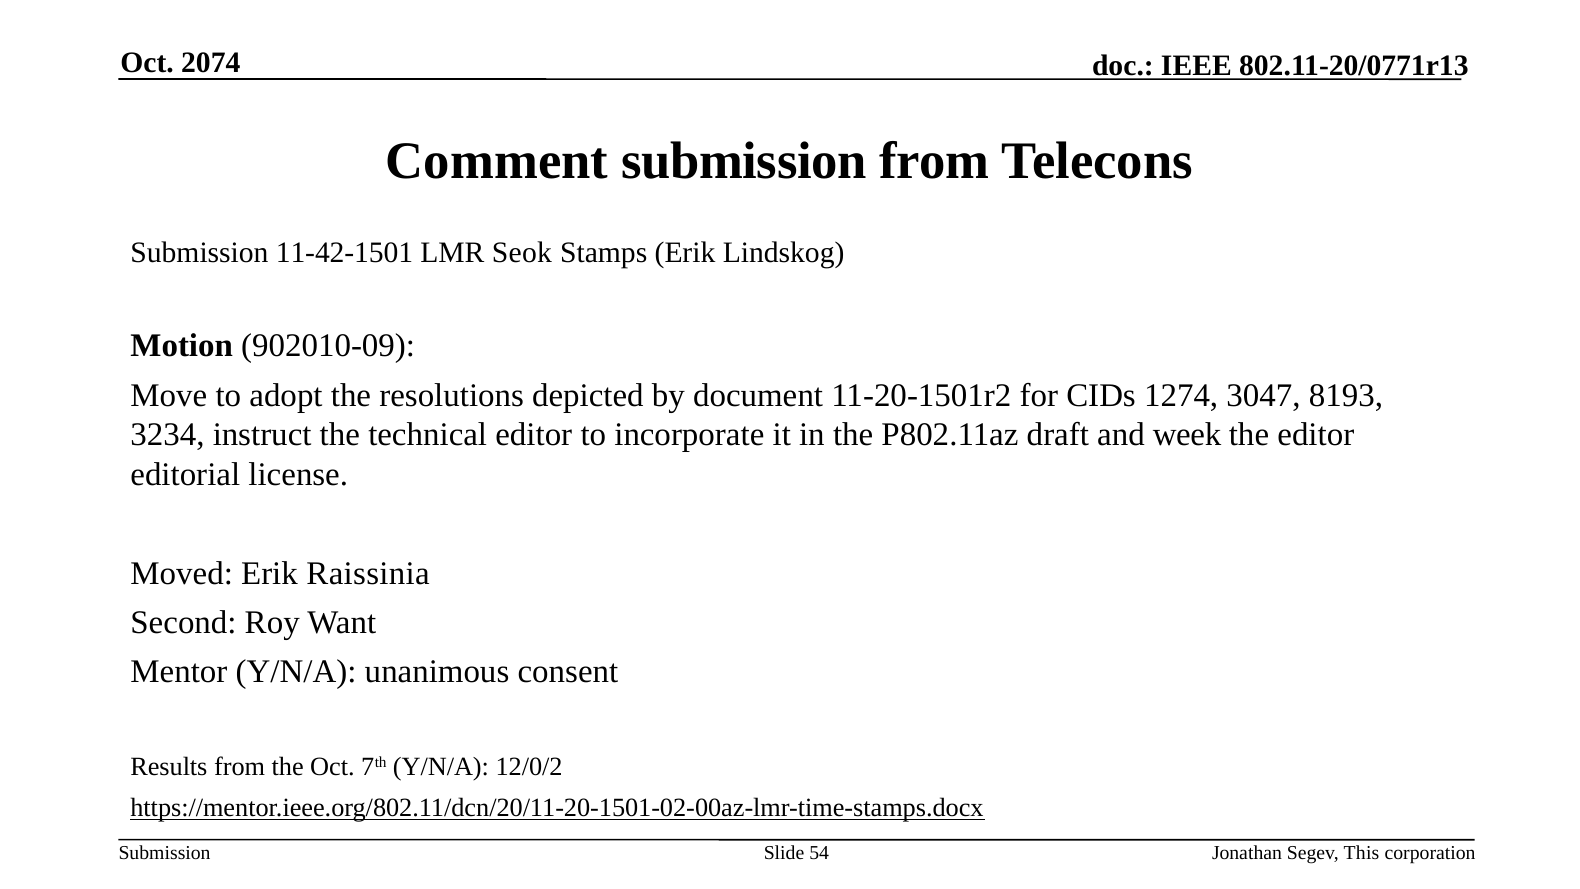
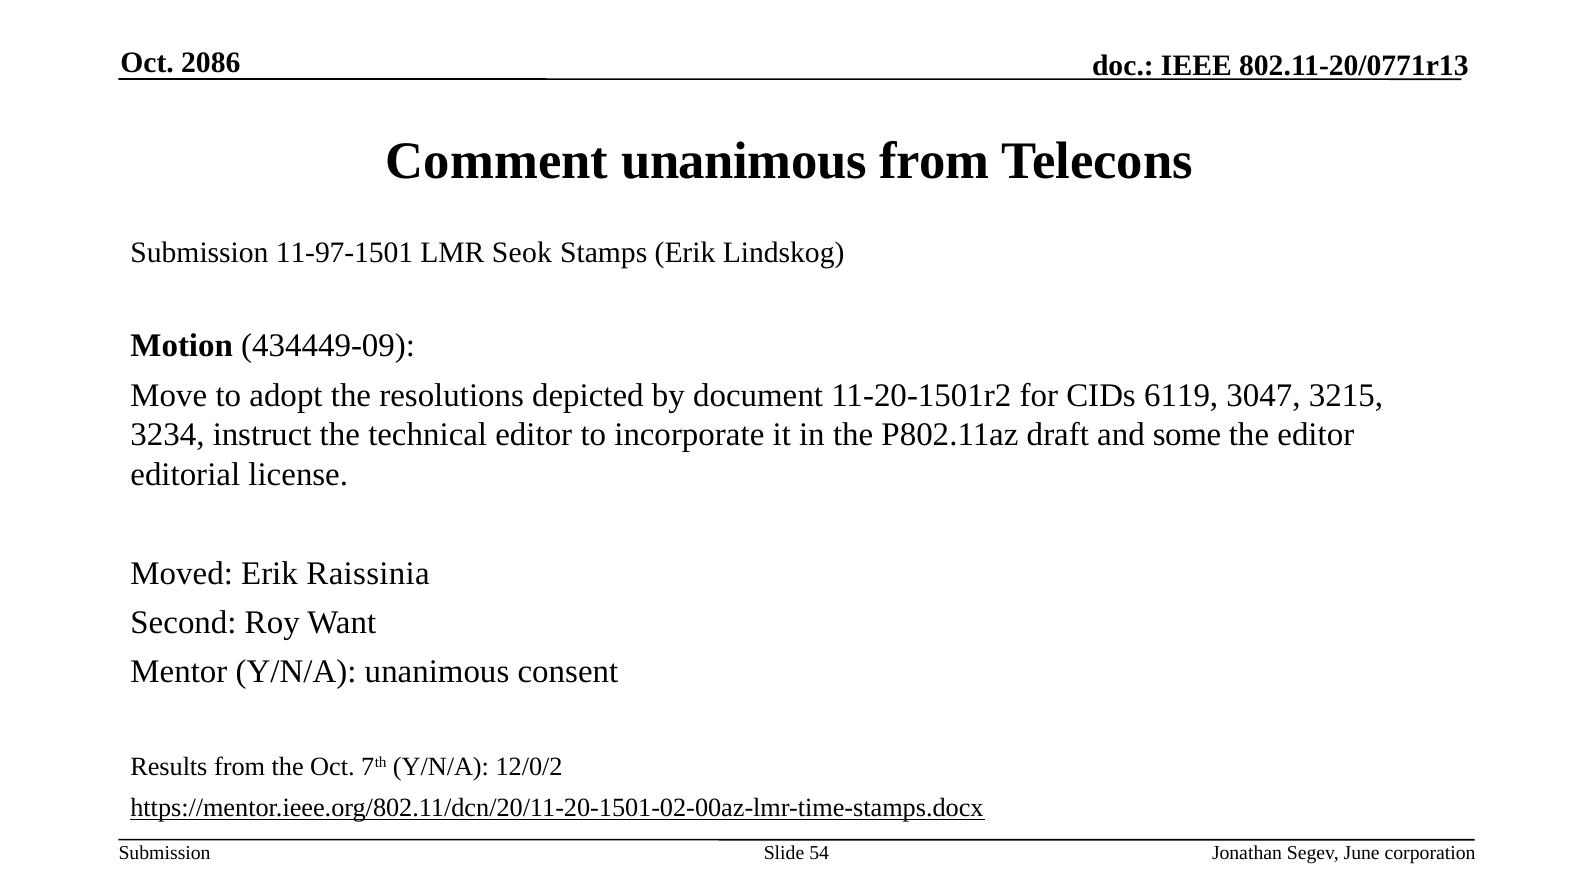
2074: 2074 -> 2086
Comment submission: submission -> unanimous
11-42-1501: 11-42-1501 -> 11-97-1501
902010-09: 902010-09 -> 434449-09
1274: 1274 -> 6119
8193: 8193 -> 3215
week: week -> some
This: This -> June
